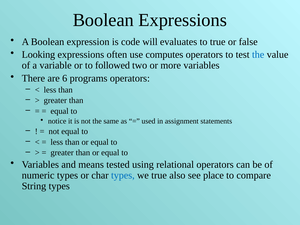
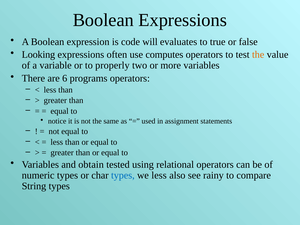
the at (258, 55) colour: blue -> orange
followed: followed -> properly
means: means -> obtain
we true: true -> less
place: place -> rainy
